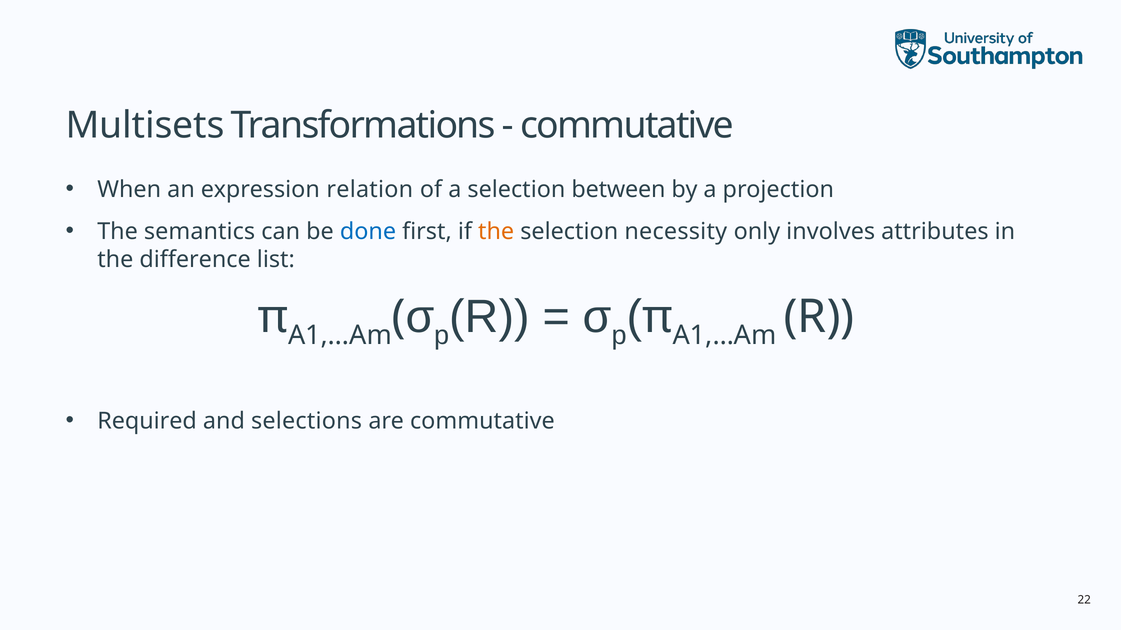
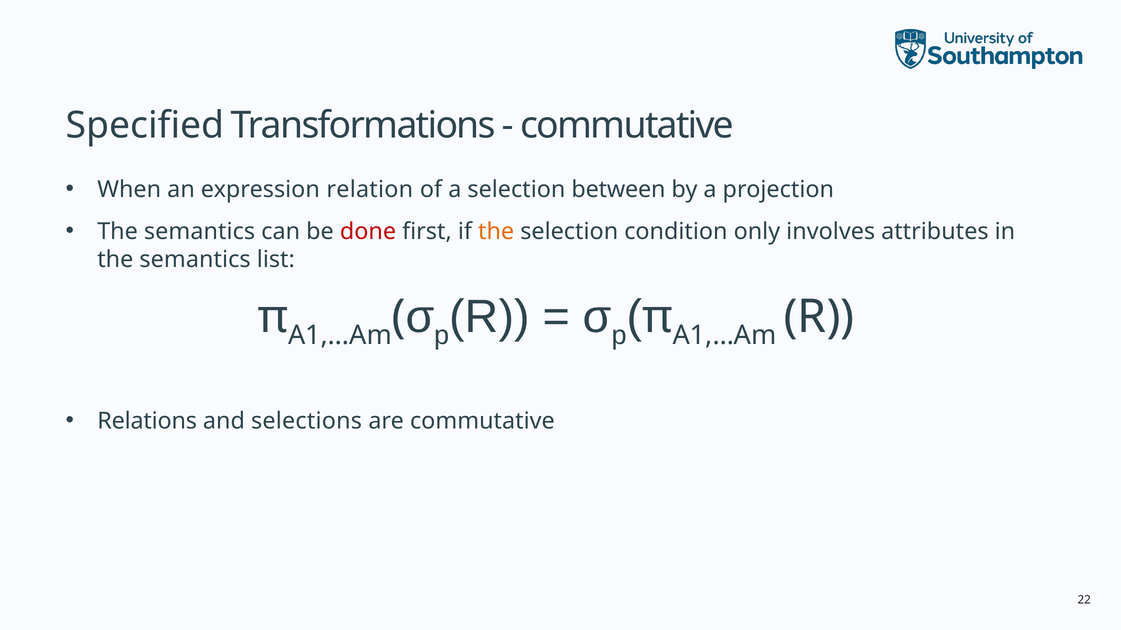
Multisets: Multisets -> Specified
done colour: blue -> red
necessity: necessity -> condition
difference at (195, 260): difference -> semantics
Required: Required -> Relations
